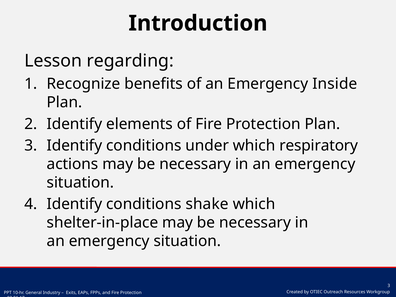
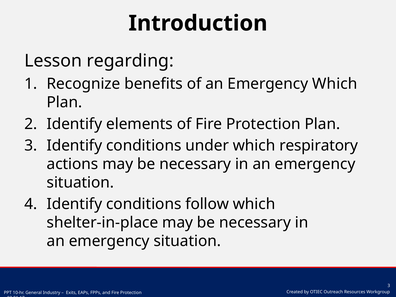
Emergency Inside: Inside -> Which
shake: shake -> follow
